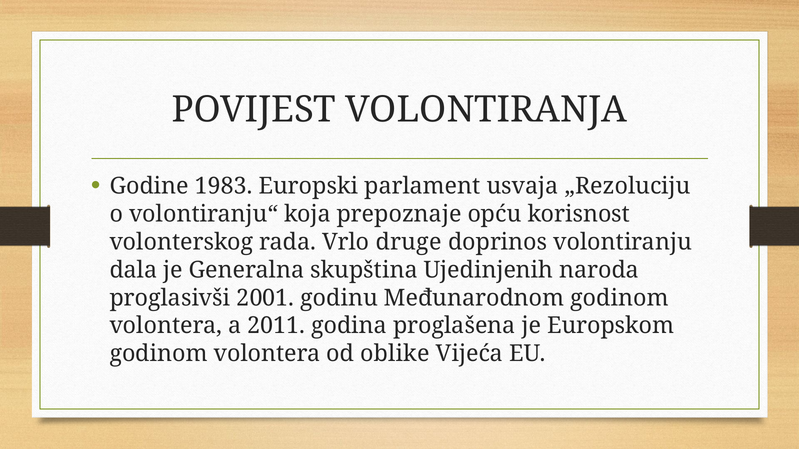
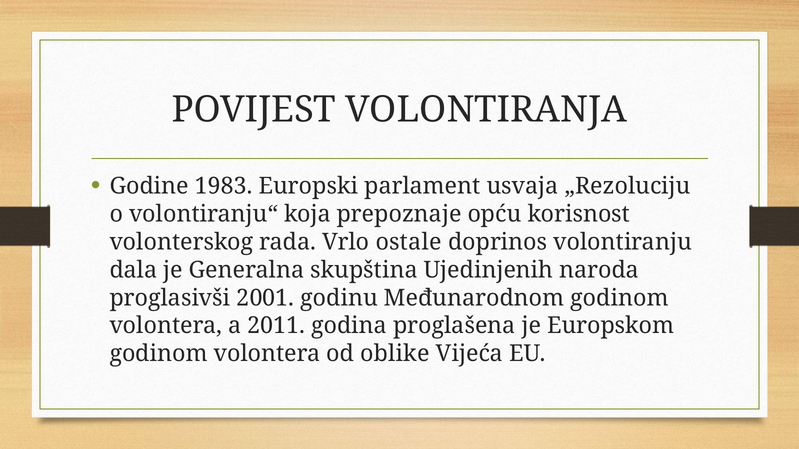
druge: druge -> ostale
